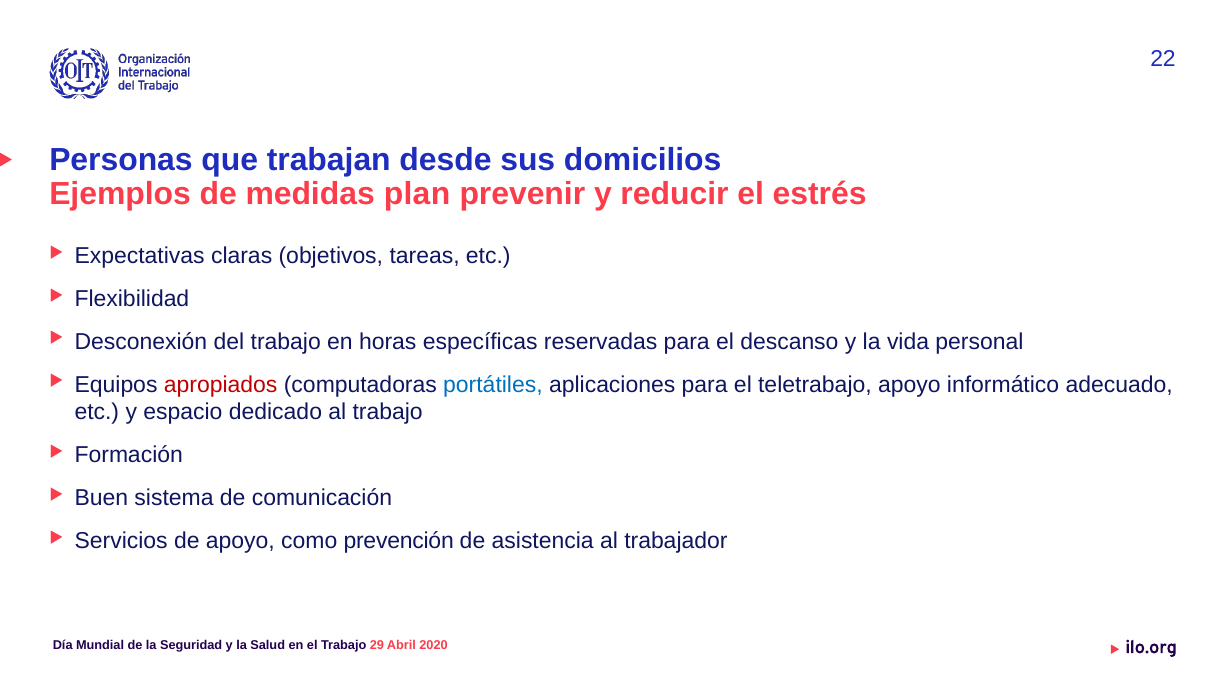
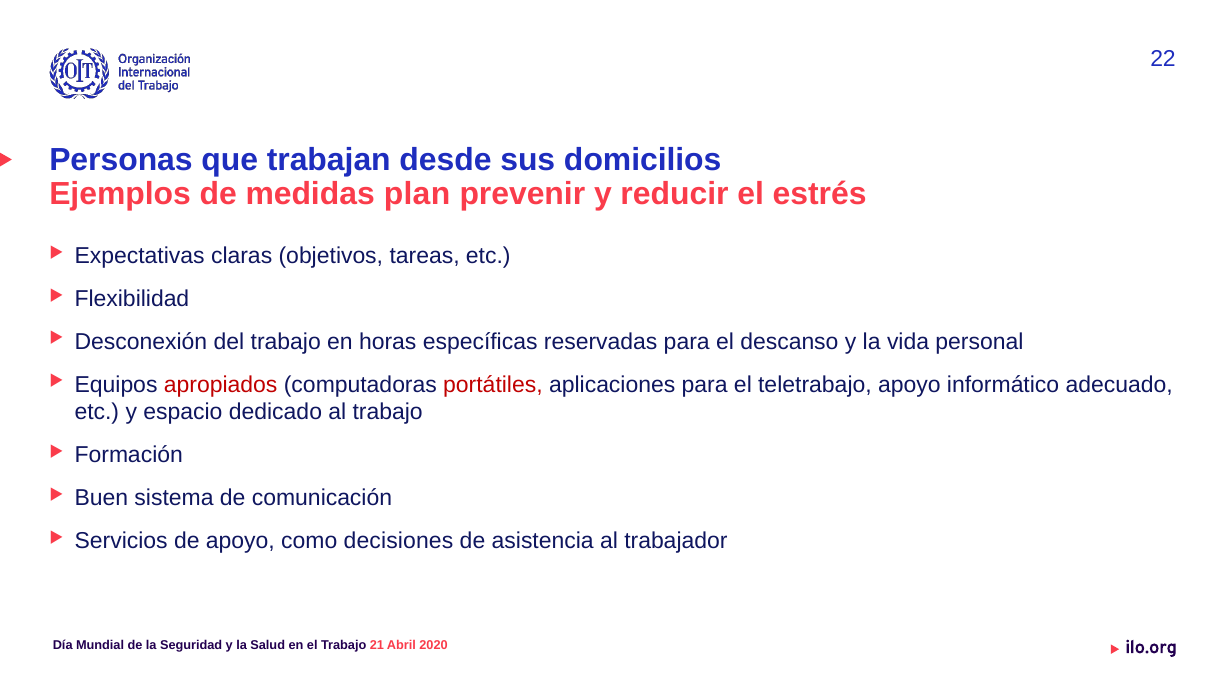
portátiles colour: blue -> red
prevención: prevención -> decisiones
29: 29 -> 21
